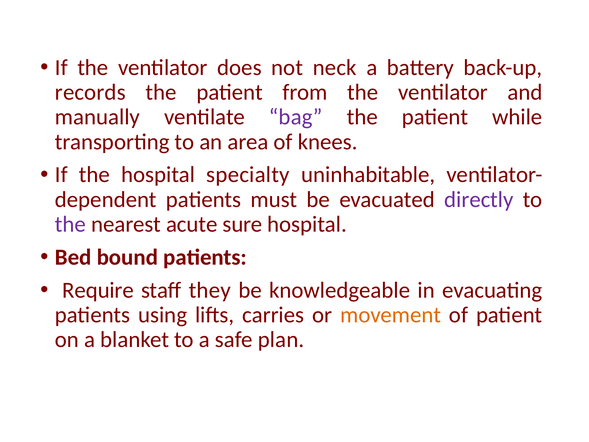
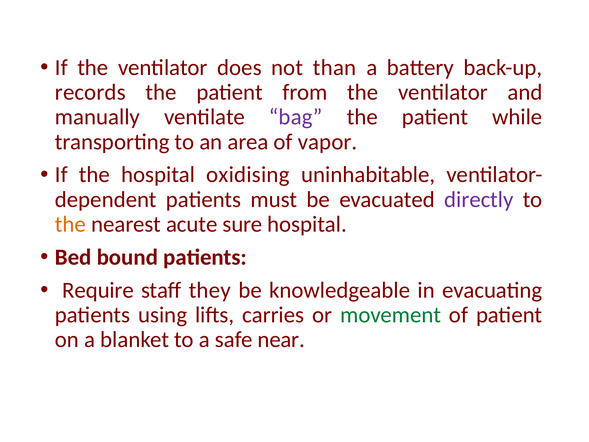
neck: neck -> than
knees: knees -> vapor
specialty: specialty -> oxidising
the at (70, 224) colour: purple -> orange
movement colour: orange -> green
plan: plan -> near
